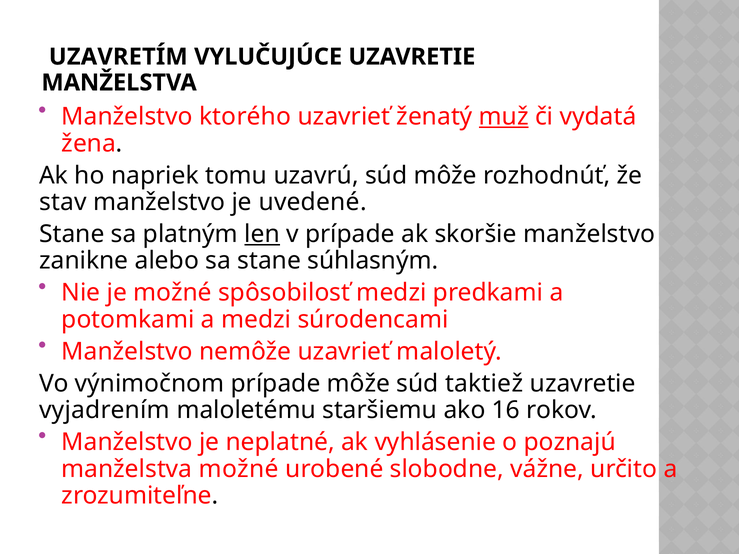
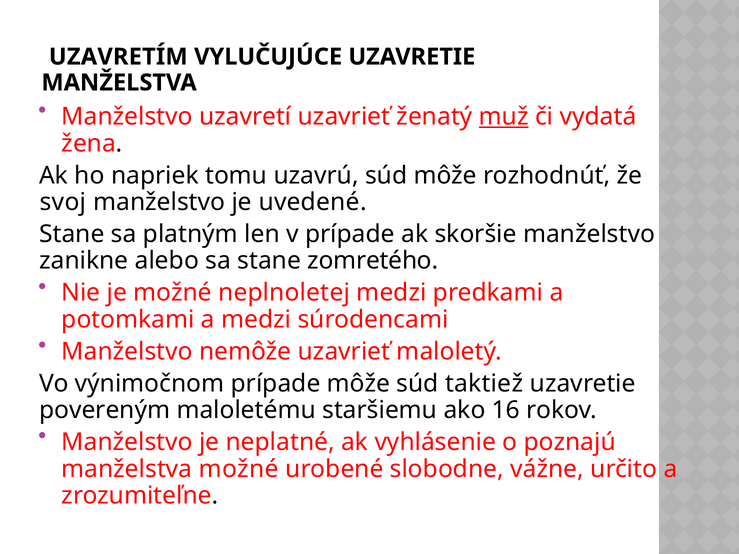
ktorého: ktorého -> uzavretí
stav: stav -> svoj
len underline: present -> none
súhlasným: súhlasným -> zomretého
spôsobilosť: spôsobilosť -> neplnoletej
vyjadrením: vyjadrením -> povereným
